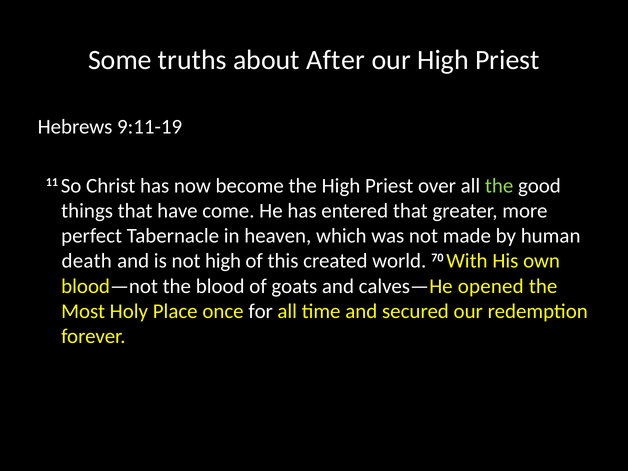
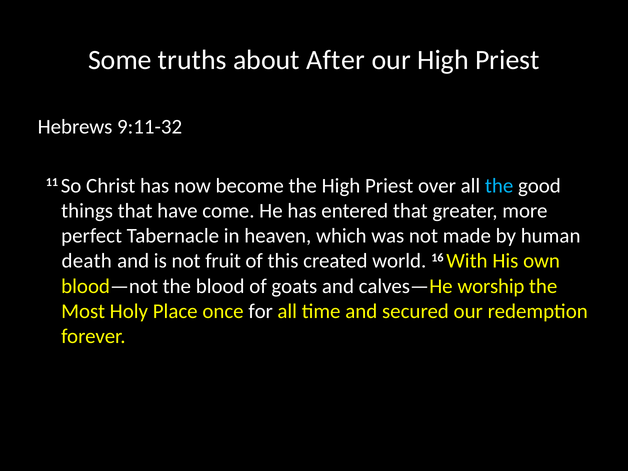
9:11-19: 9:11-19 -> 9:11-32
the at (499, 186) colour: light green -> light blue
not high: high -> fruit
70: 70 -> 16
opened: opened -> worship
